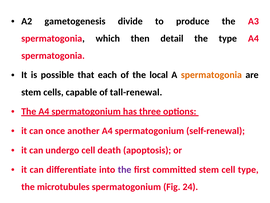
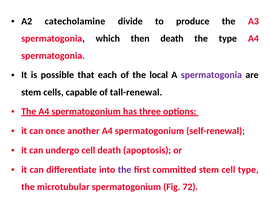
gametogenesis: gametogenesis -> catecholamine
then detail: detail -> death
spermatogonia at (211, 75) colour: orange -> purple
microtubules: microtubules -> microtubular
24: 24 -> 72
